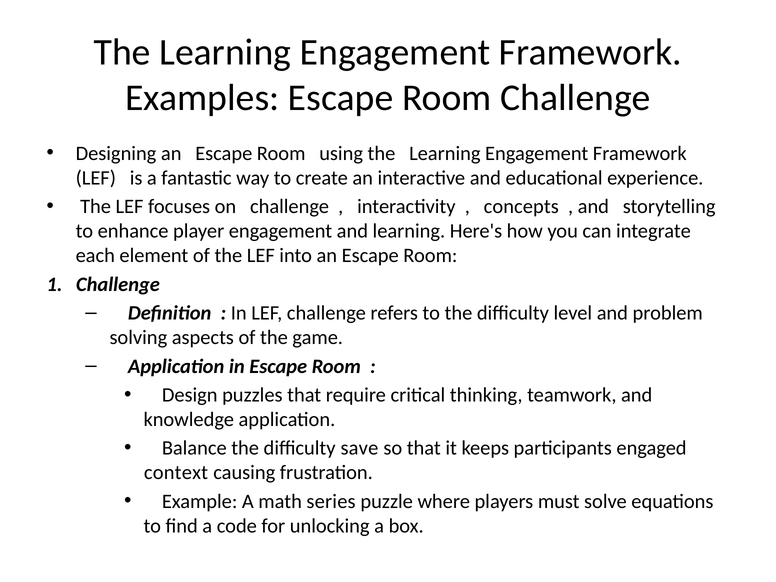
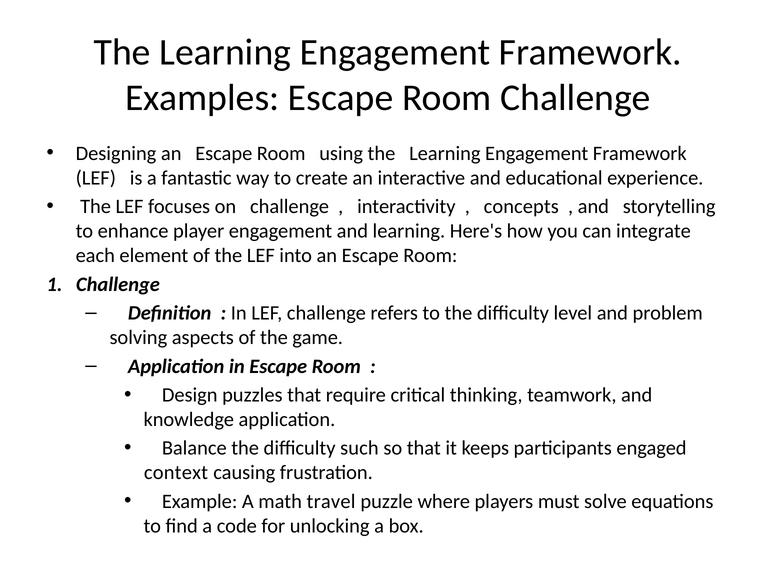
save: save -> such
series: series -> travel
